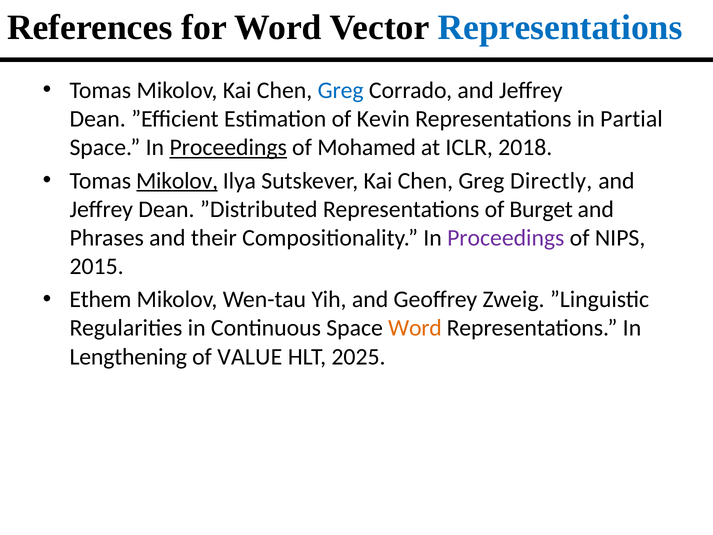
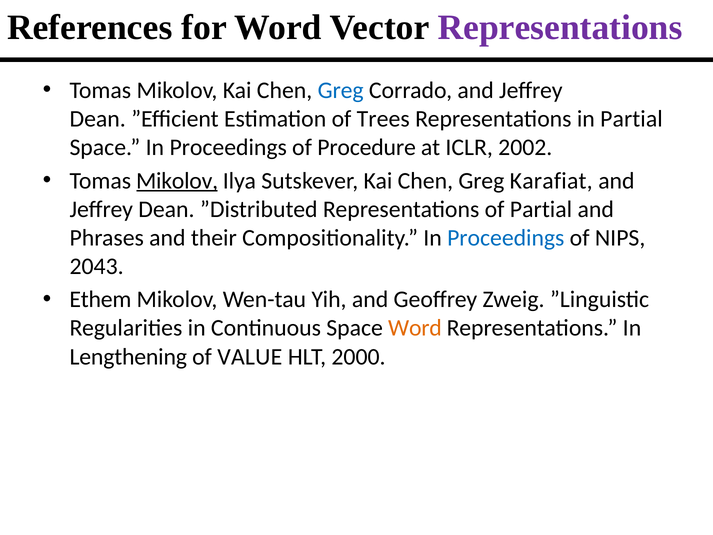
Representations at (560, 27) colour: blue -> purple
Kevin: Kevin -> Trees
Proceedings at (228, 147) underline: present -> none
Mohamed: Mohamed -> Procedure
2018: 2018 -> 2002
Directly: Directly -> Karafiat
of Burget: Burget -> Partial
Proceedings at (506, 238) colour: purple -> blue
2015: 2015 -> 2043
2025: 2025 -> 2000
